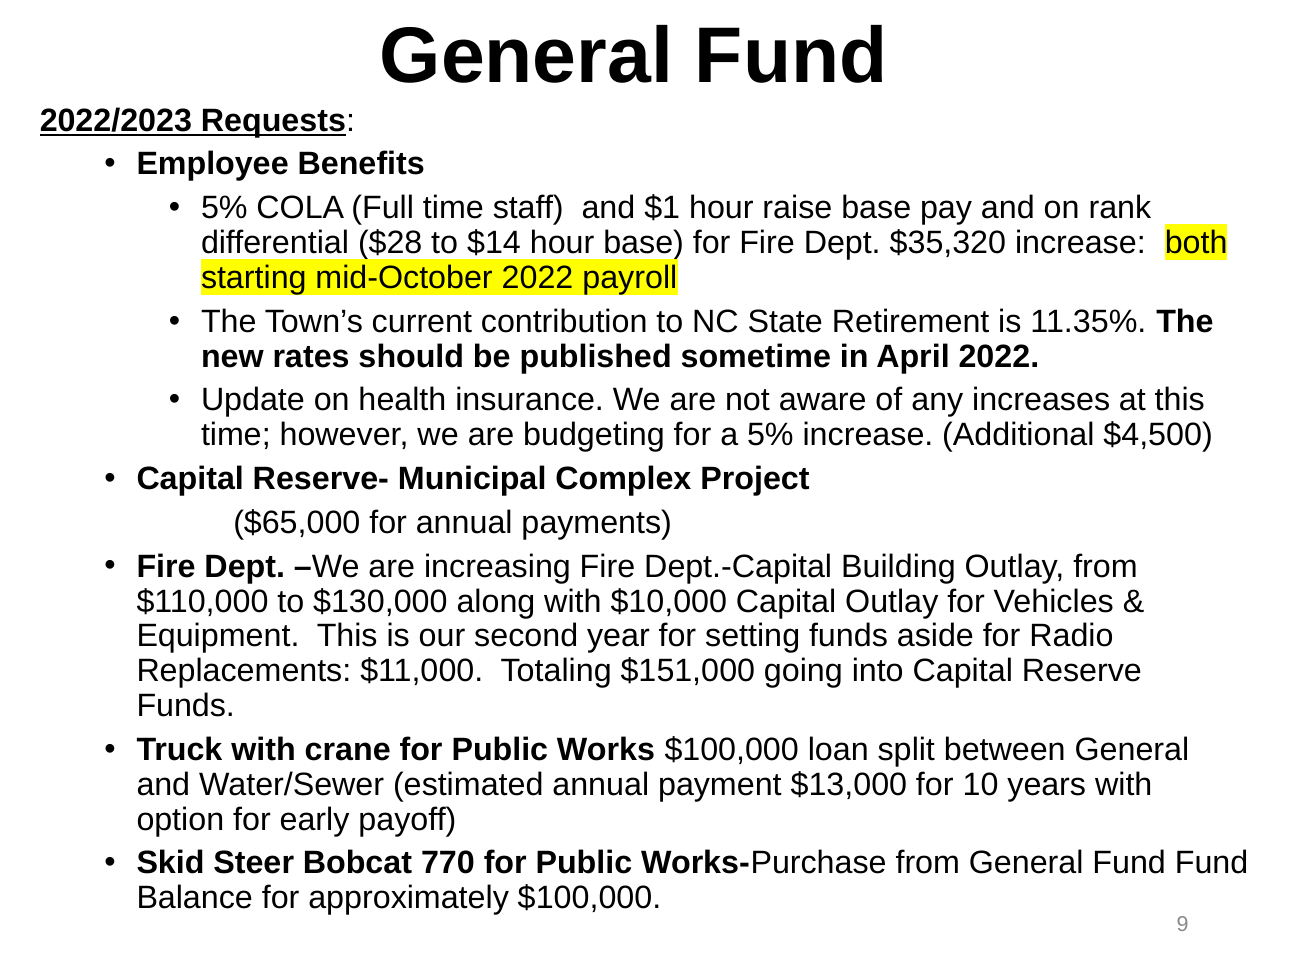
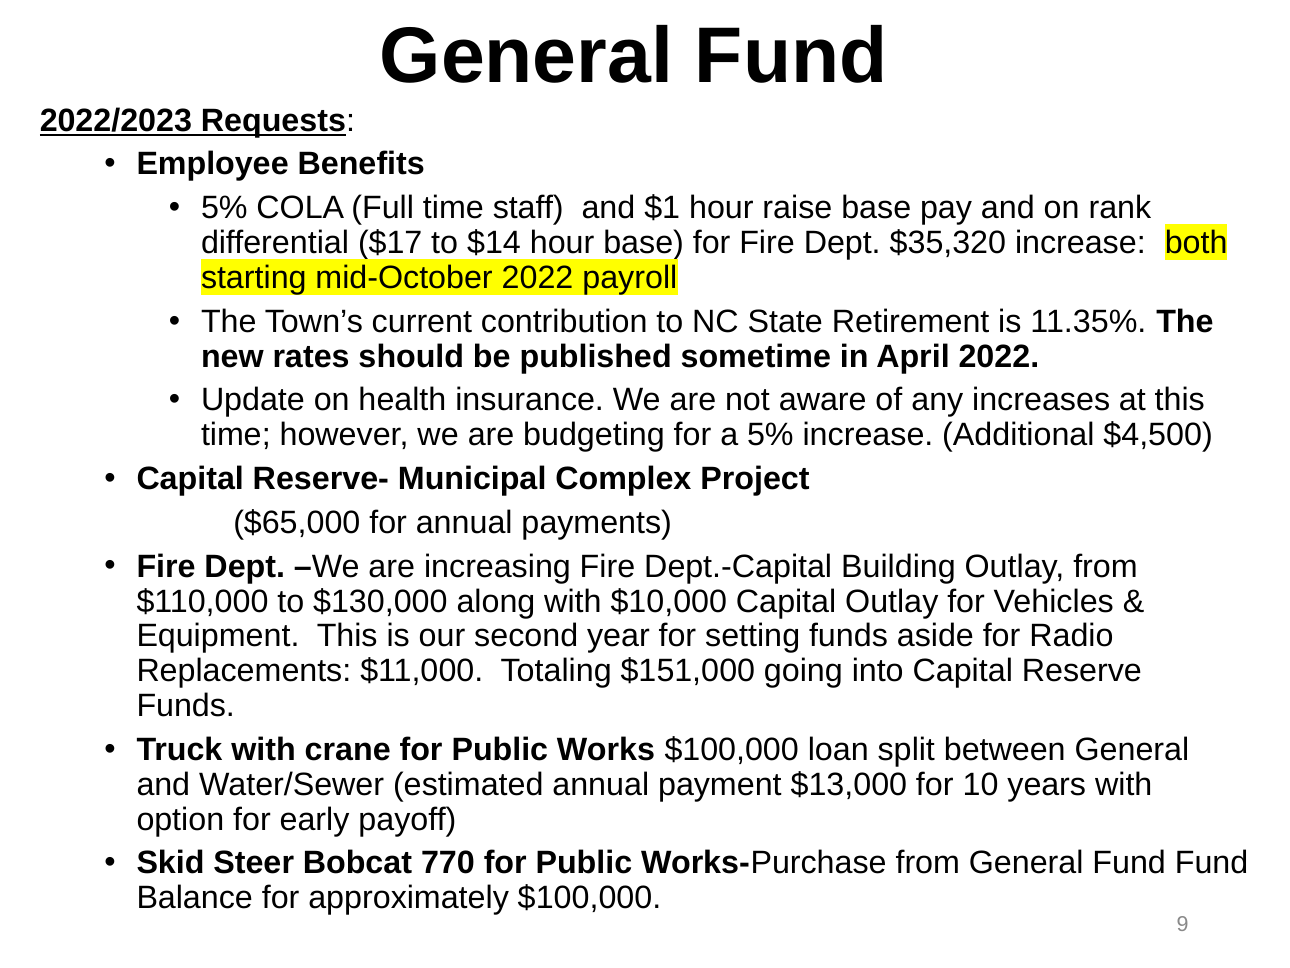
$28: $28 -> $17
